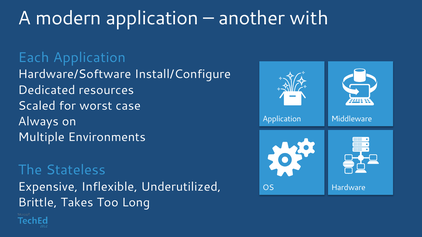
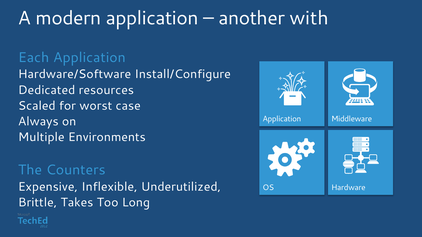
Stateless: Stateless -> Counters
